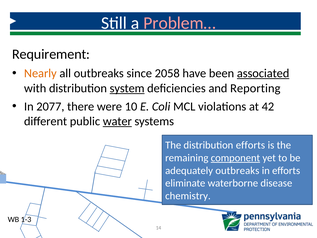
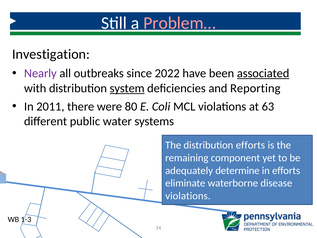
Requirement: Requirement -> Investigation
Nearly colour: orange -> purple
2058: 2058 -> 2022
2077: 2077 -> 2011
10: 10 -> 80
42: 42 -> 63
water underline: present -> none
component underline: present -> none
adequately outbreaks: outbreaks -> determine
chemistry at (188, 196): chemistry -> violations
